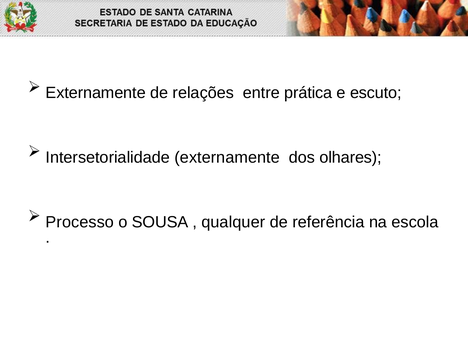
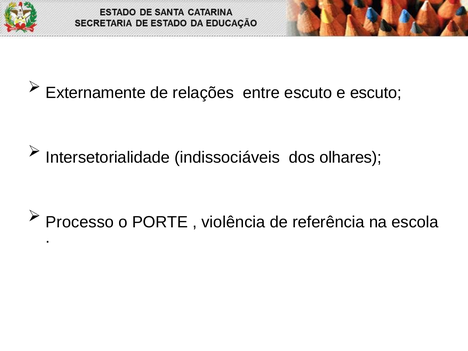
entre prática: prática -> escuto
Intersetorialidade externamente: externamente -> indissociáveis
SOUSA: SOUSA -> PORTE
qualquer: qualquer -> violência
